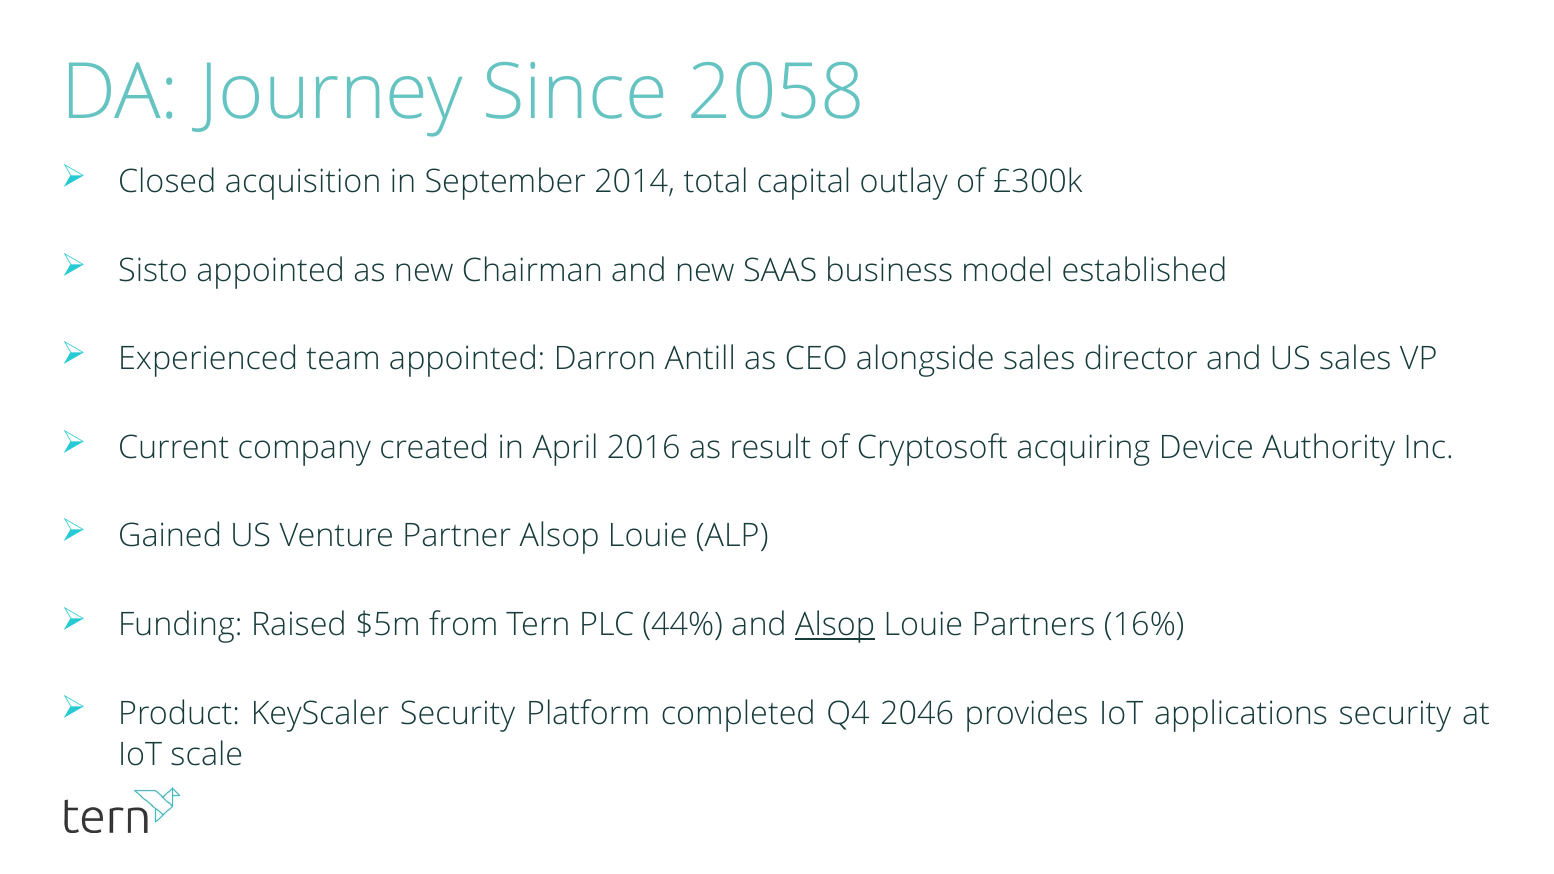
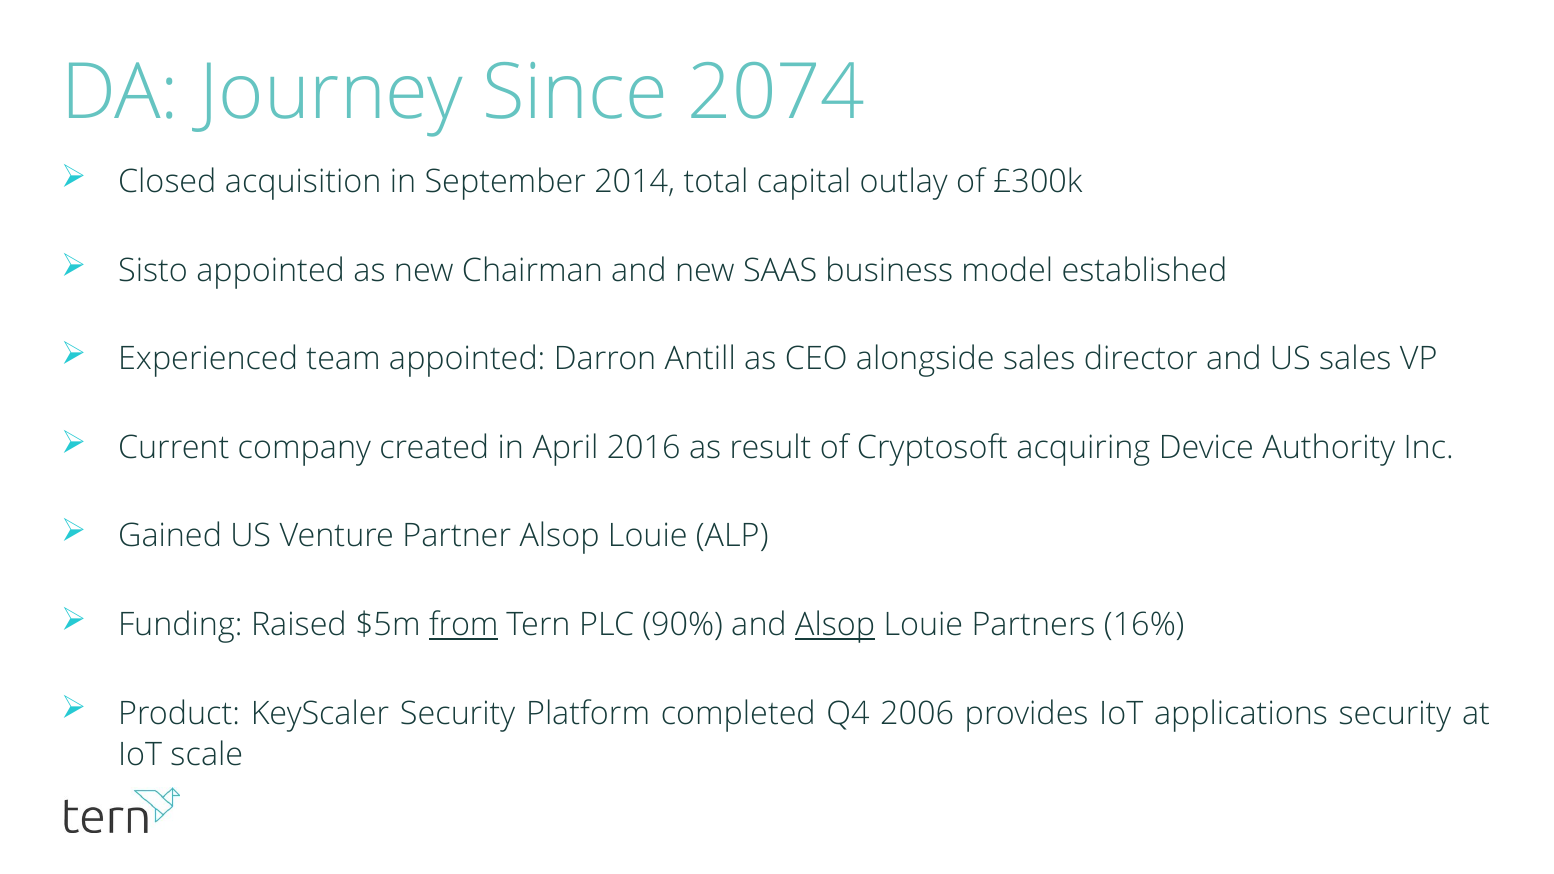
2058: 2058 -> 2074
from underline: none -> present
44%: 44% -> 90%
2046: 2046 -> 2006
